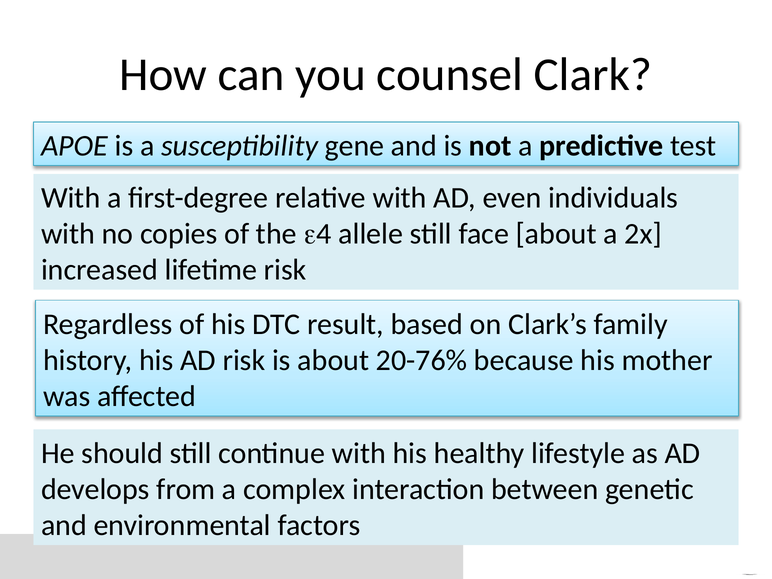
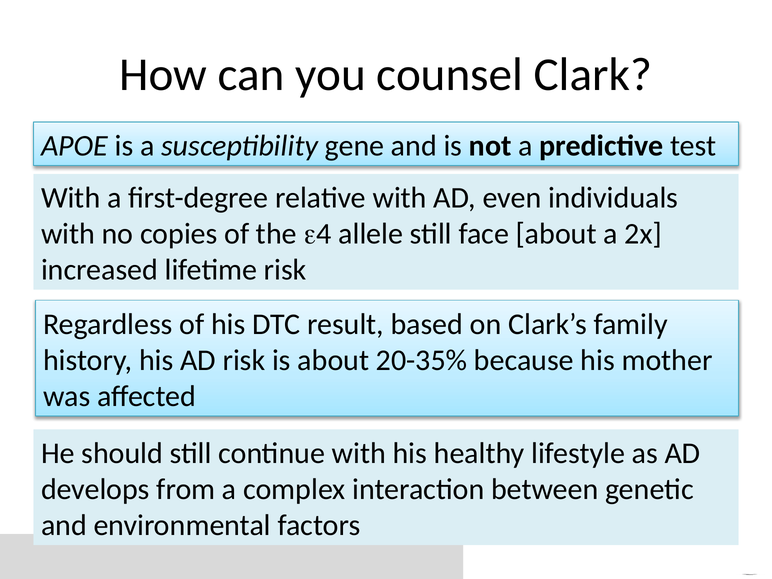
20-76%: 20-76% -> 20-35%
